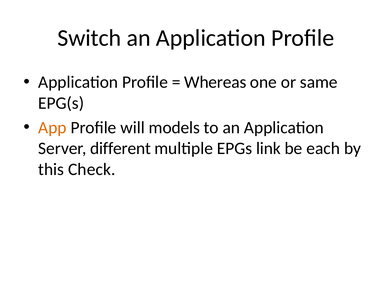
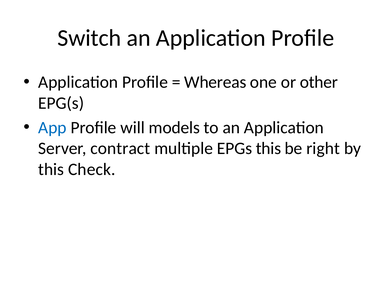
same: same -> other
App colour: orange -> blue
different: different -> contract
EPGs link: link -> this
each: each -> right
